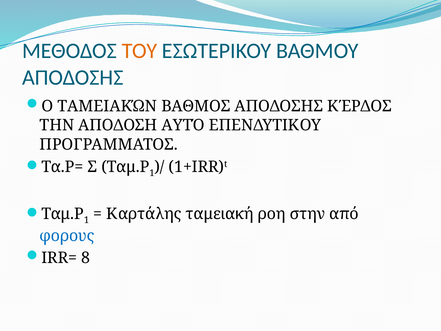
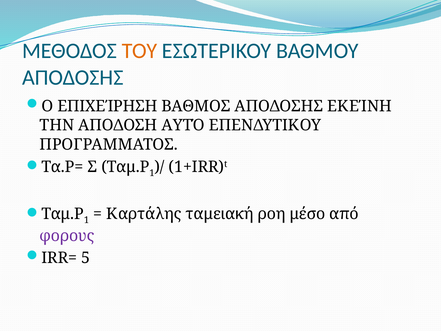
ΤΑΜΕΙΑΚΏΝ: ΤΑΜΕΙΑΚΏΝ -> ΕΠΙΧΕΊΡΗΣΗ
ΚΈΡΔΟΣ: ΚΈΡΔΟΣ -> ΕΚΕΊΝΗ
στην: στην -> μέσο
φορους colour: blue -> purple
8: 8 -> 5
